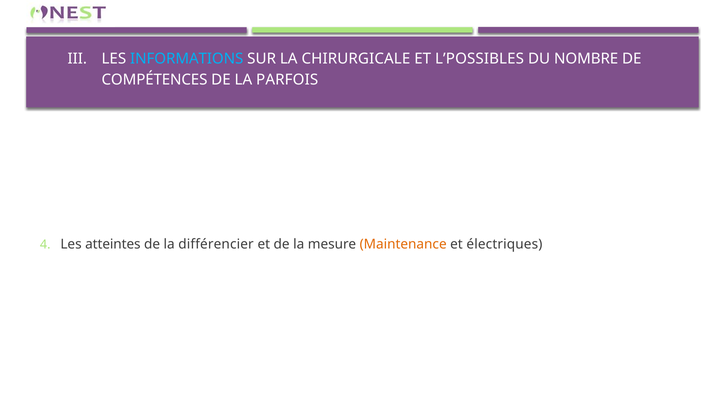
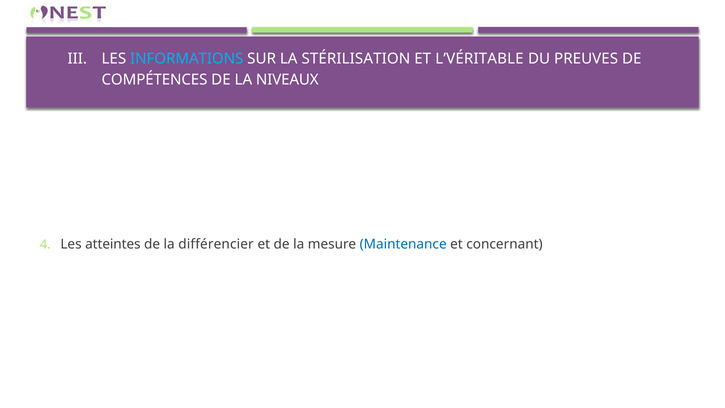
CHIRURGICALE: CHIRURGICALE -> STÉRILISATION
L’POSSIBLES: L’POSSIBLES -> L’VÉRITABLE
NOMBRE: NOMBRE -> PREUVES
PARFOIS: PARFOIS -> NIVEAUX
Maintenance colour: orange -> blue
électriques: électriques -> concernant
